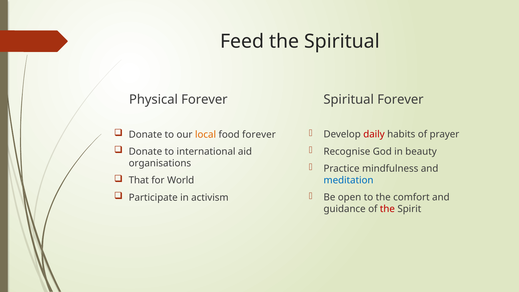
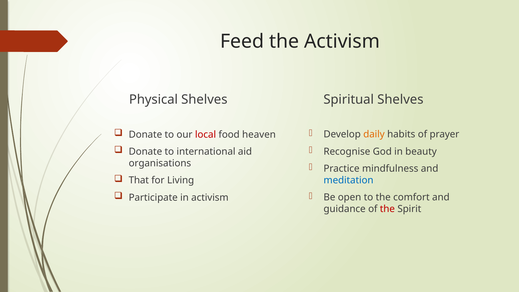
the Spiritual: Spiritual -> Activism
Spiritual Forever: Forever -> Shelves
Physical Forever: Forever -> Shelves
daily colour: red -> orange
local colour: orange -> red
food forever: forever -> heaven
World: World -> Living
